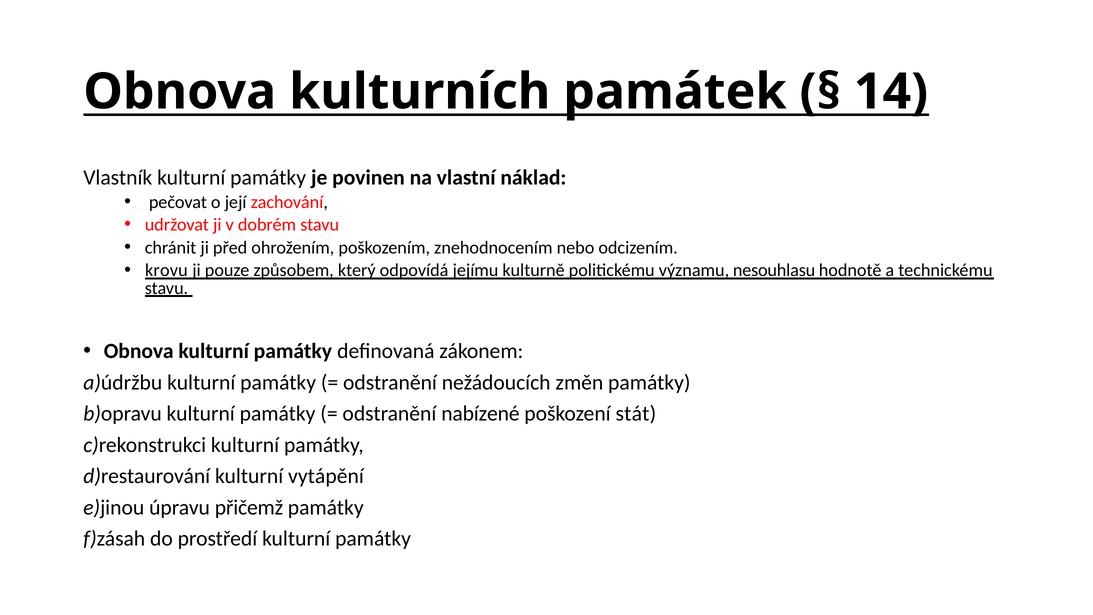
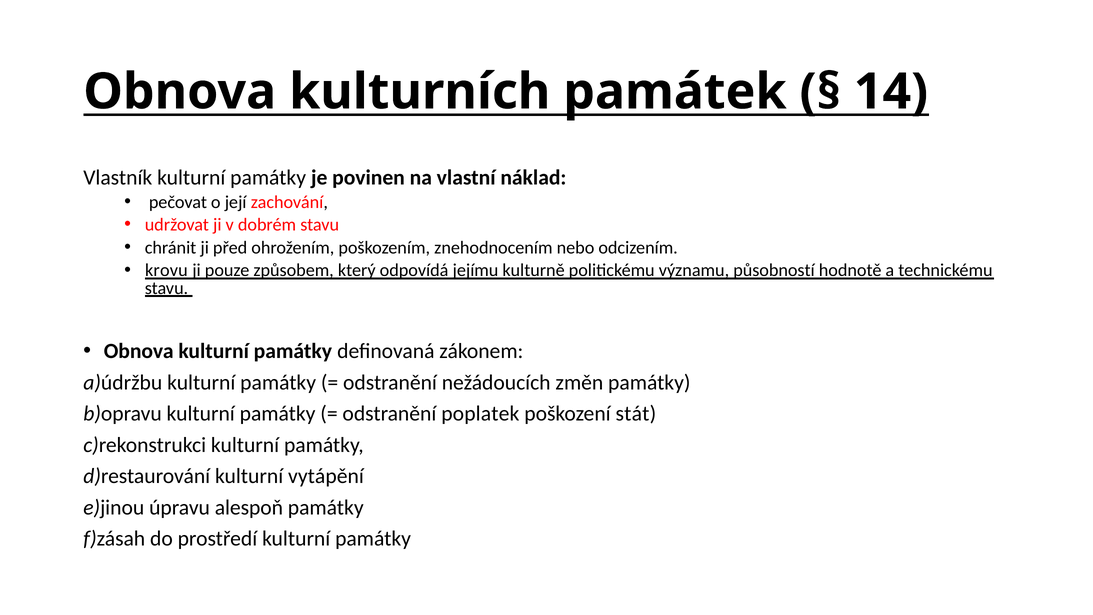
nesouhlasu: nesouhlasu -> působností
nabízené: nabízené -> poplatek
přičemž: přičemž -> alespoň
